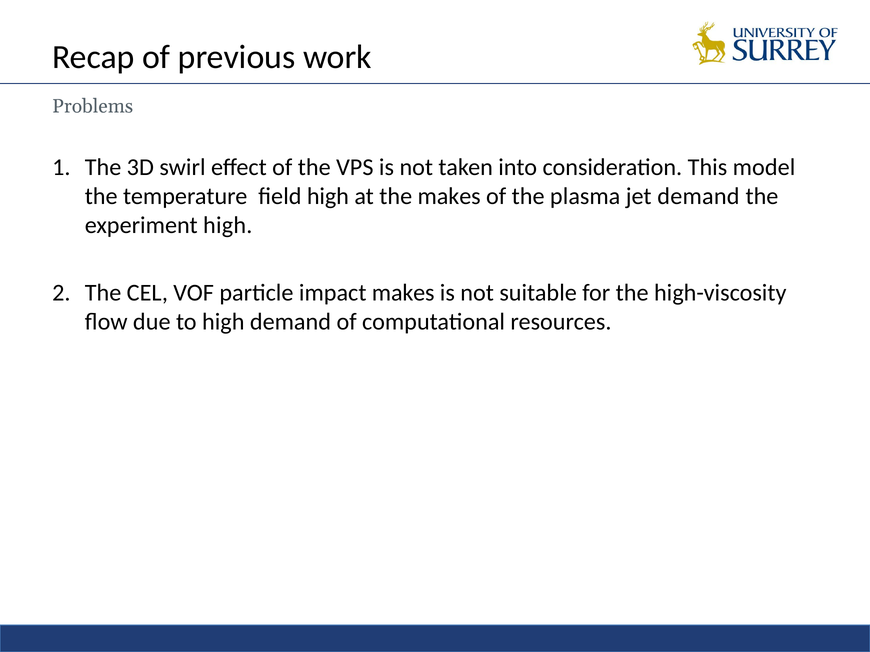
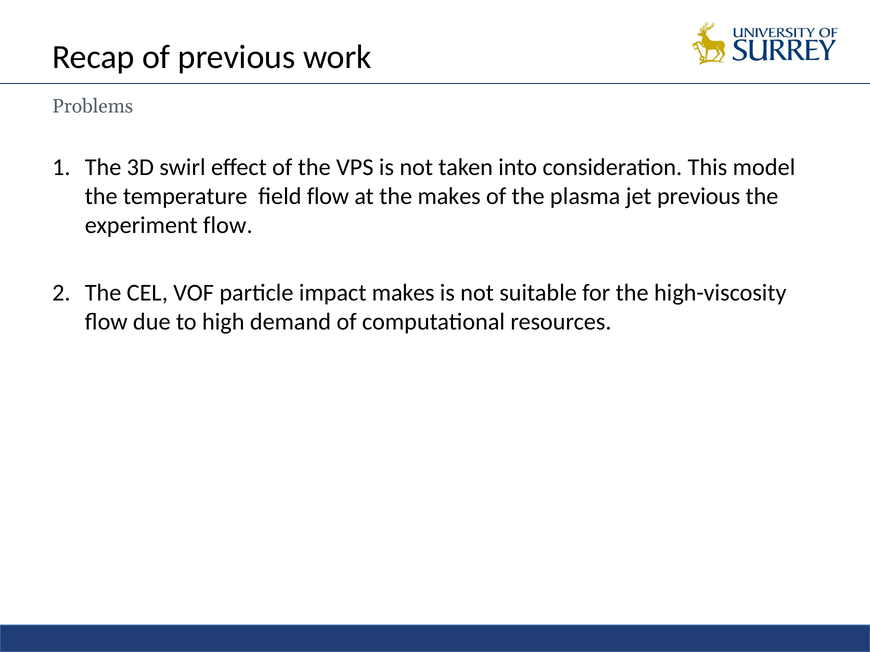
field high: high -> flow
jet demand: demand -> previous
experiment high: high -> flow
